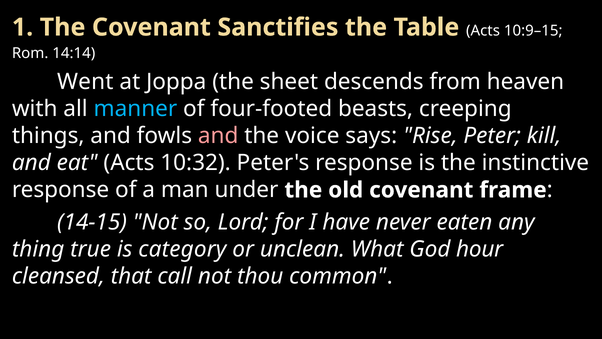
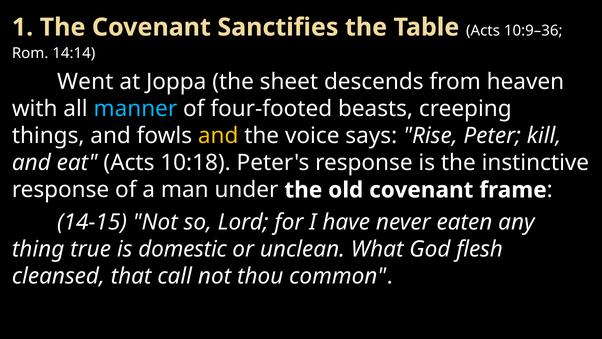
10:9–15: 10:9–15 -> 10:9–36
and at (218, 136) colour: pink -> yellow
10:32: 10:32 -> 10:18
category: category -> domestic
hour: hour -> flesh
